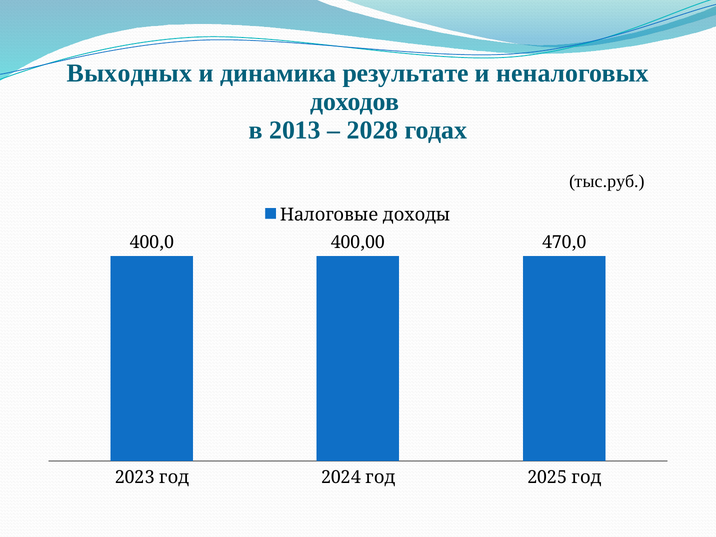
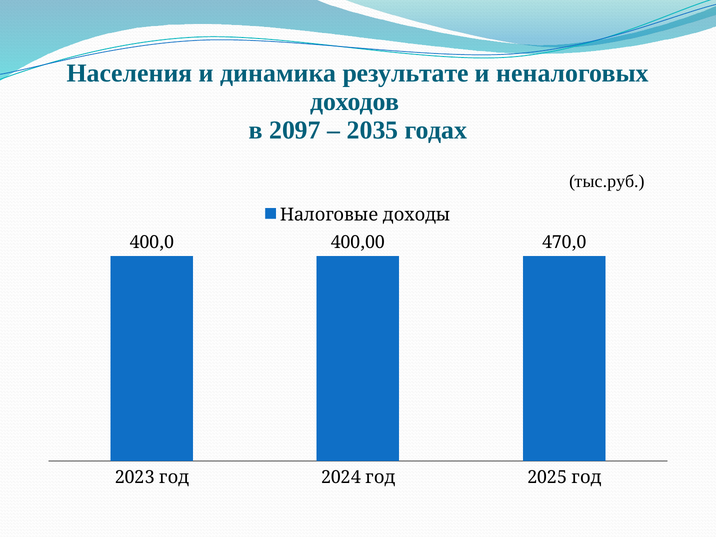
Выходных: Выходных -> Населения
2013: 2013 -> 2097
2028: 2028 -> 2035
